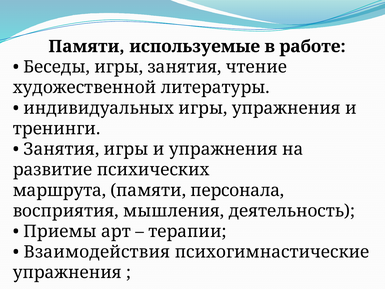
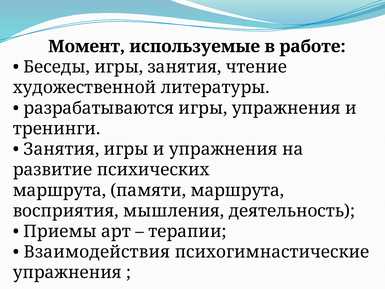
Памяти at (86, 46): Памяти -> Момент
индивидуальных: индивидуальных -> разрабатываются
памяти персонала: персонала -> маршрута
